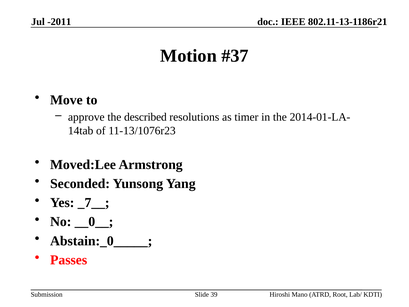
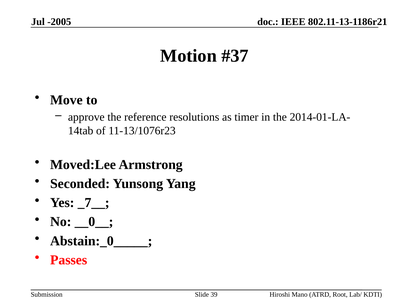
-2011: -2011 -> -2005
described: described -> reference
